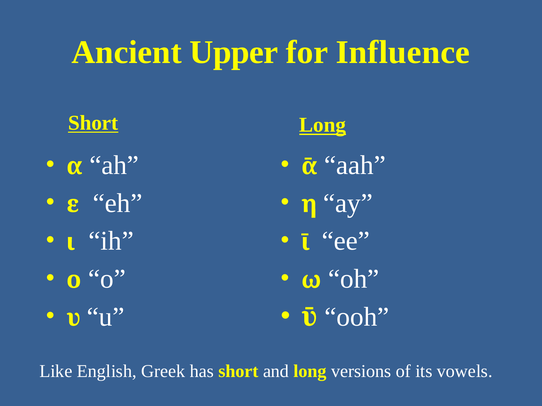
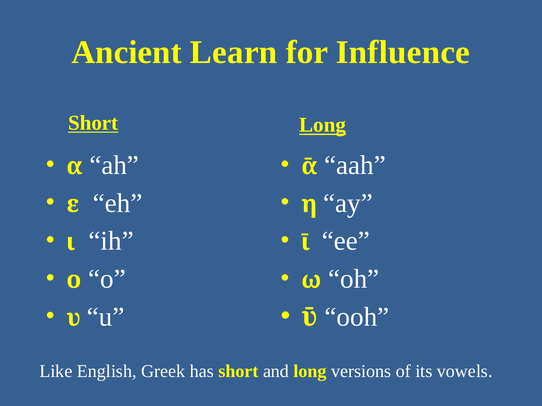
Upper: Upper -> Learn
